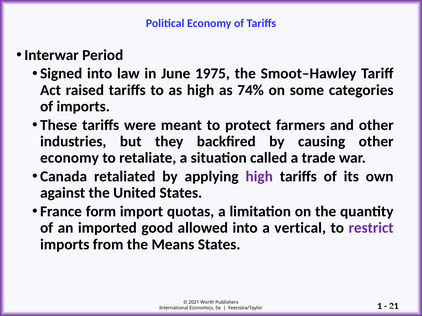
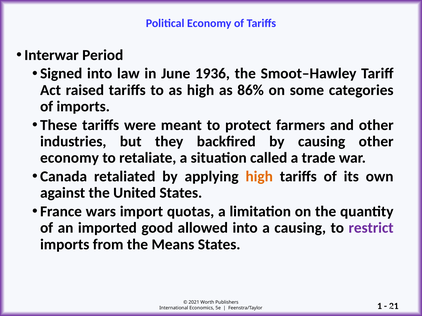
1975: 1975 -> 1936
74%: 74% -> 86%
high at (259, 177) colour: purple -> orange
form: form -> wars
a vertical: vertical -> causing
